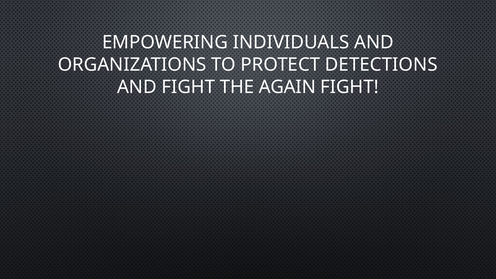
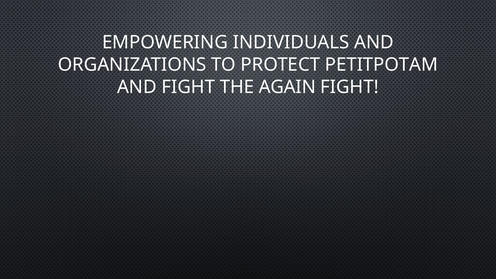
DETECTIONS: DETECTIONS -> PETITPOTAM
